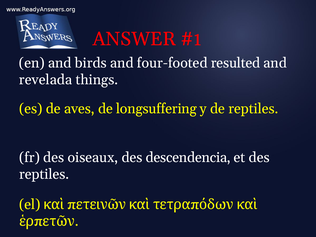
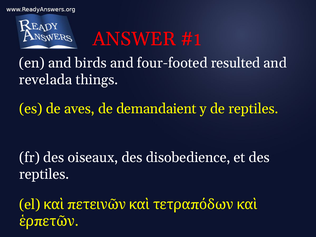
longsuffering: longsuffering -> demandaient
descendencia: descendencia -> disobedience
